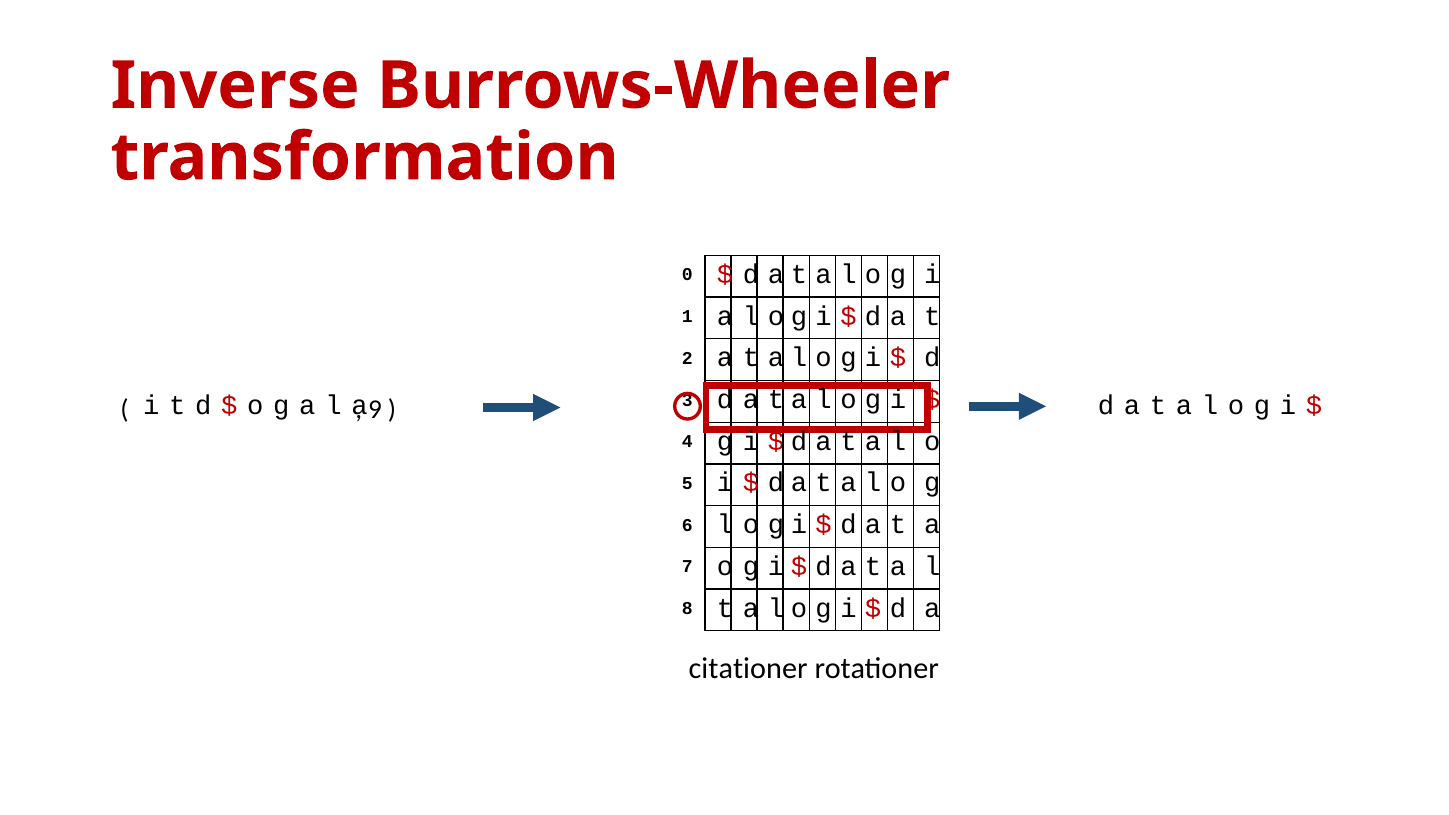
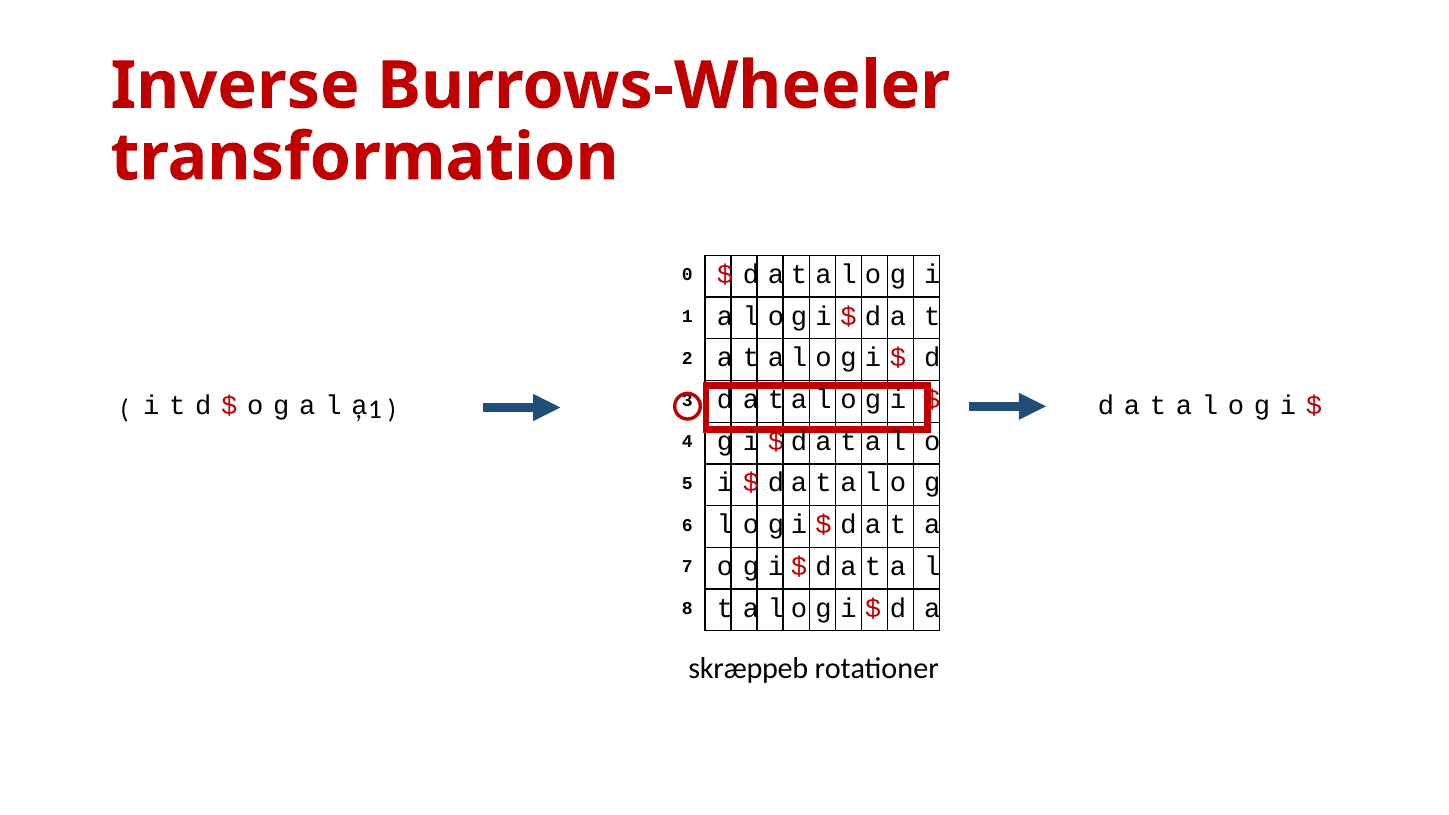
9 at (375, 409): 9 -> 1
citationer: citationer -> skræppeb
